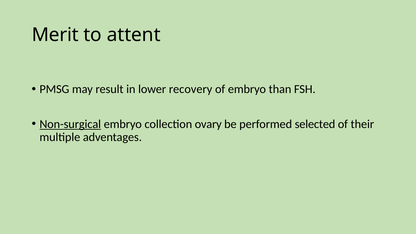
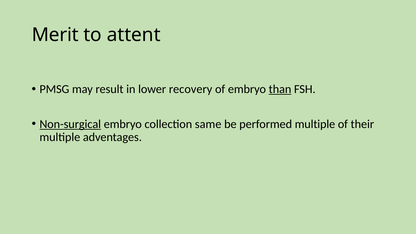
than underline: none -> present
ovary: ovary -> same
performed selected: selected -> multiple
